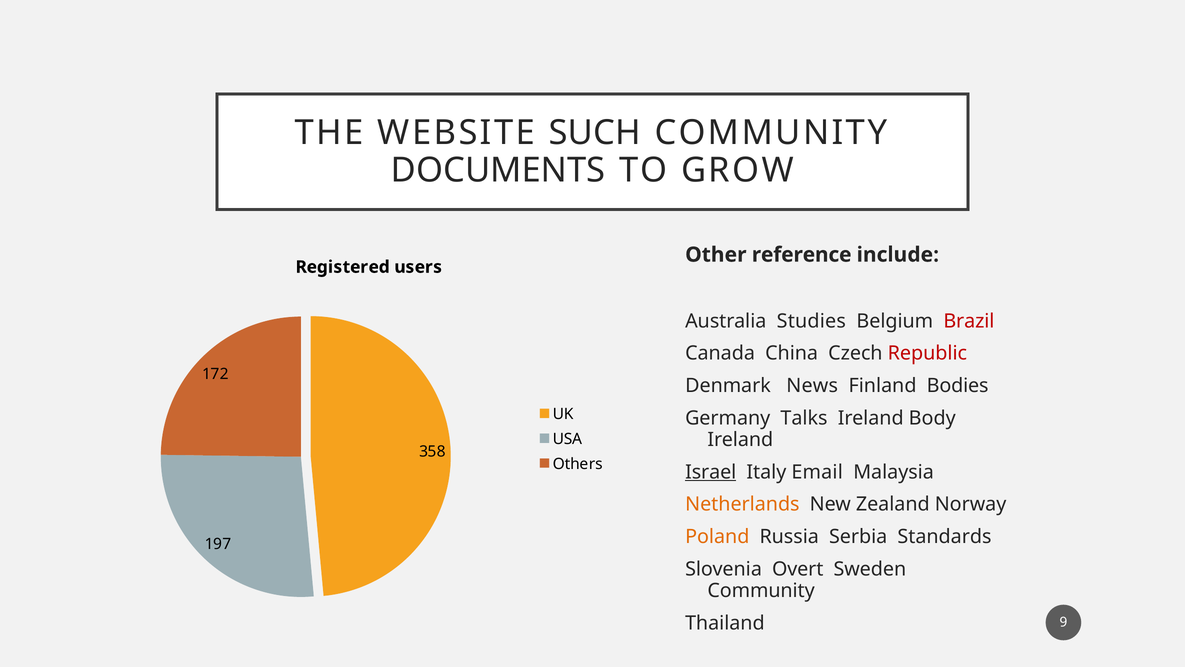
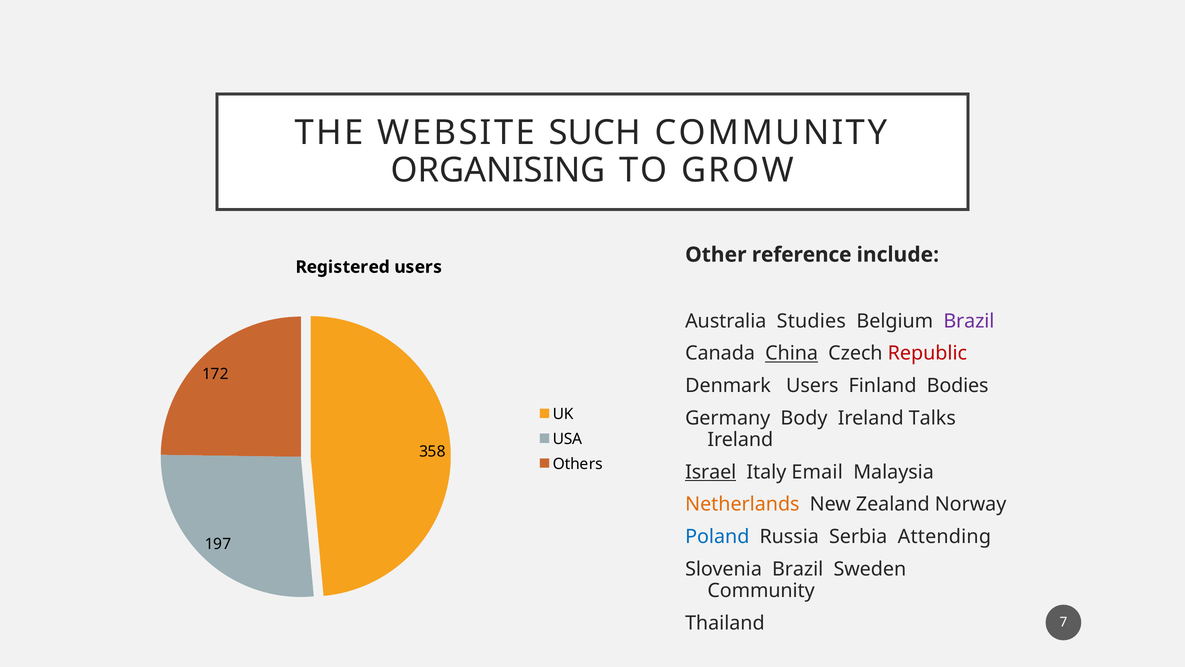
DOCUMENTS: DOCUMENTS -> ORGANISING
Brazil at (969, 321) colour: red -> purple
China underline: none -> present
Denmark News: News -> Users
Talks: Talks -> Body
Body: Body -> Talks
Poland colour: orange -> blue
Standards: Standards -> Attending
Slovenia Overt: Overt -> Brazil
9: 9 -> 7
